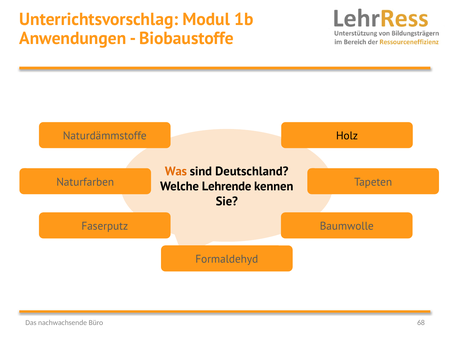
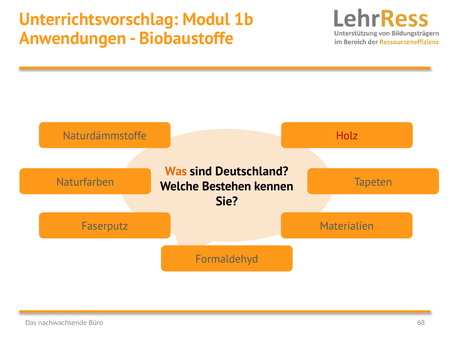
Holz colour: black -> red
Lehrende: Lehrende -> Bestehen
Baumwolle: Baumwolle -> Materialien
